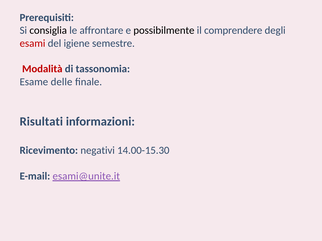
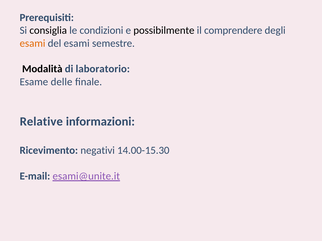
affrontare: affrontare -> condizioni
esami at (33, 43) colour: red -> orange
del igiene: igiene -> esami
Modalità colour: red -> black
tassonomia: tassonomia -> laboratorio
Risultati: Risultati -> Relative
